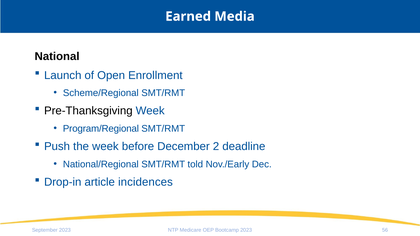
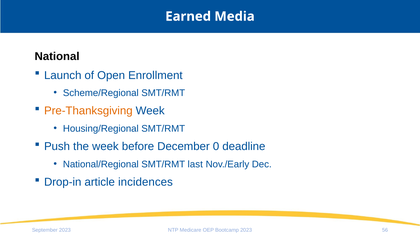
Pre-Thanksgiving colour: black -> orange
Program/Regional: Program/Regional -> Housing/Regional
2: 2 -> 0
told: told -> last
